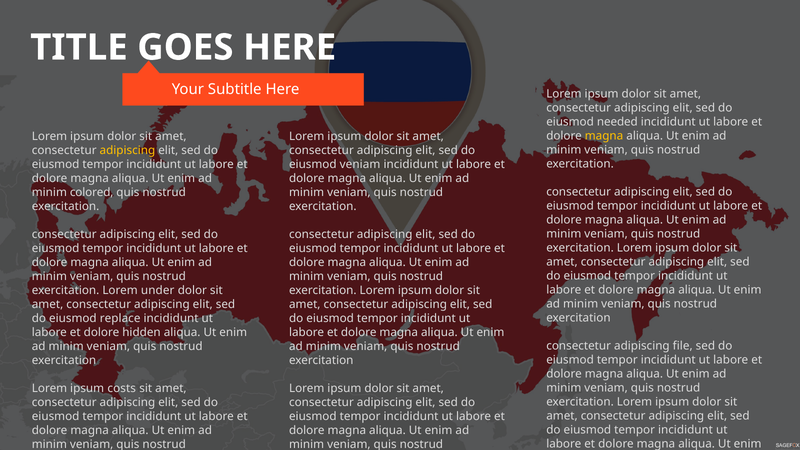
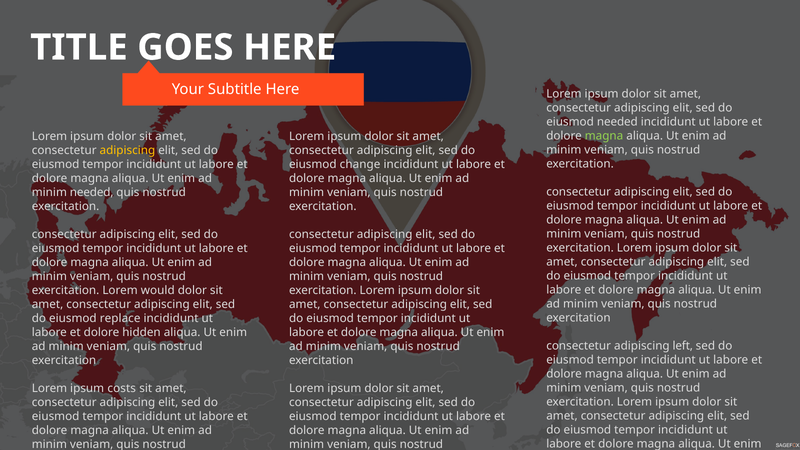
magna at (604, 136) colour: yellow -> light green
eiusmod veniam: veniam -> change
minim colored: colored -> needed
under: under -> would
file: file -> left
